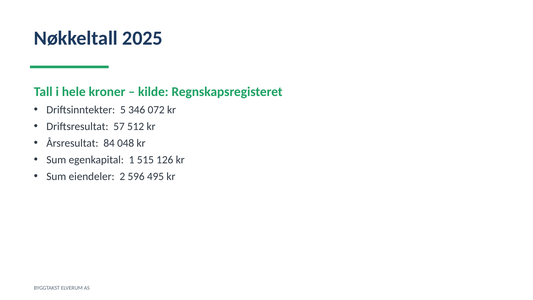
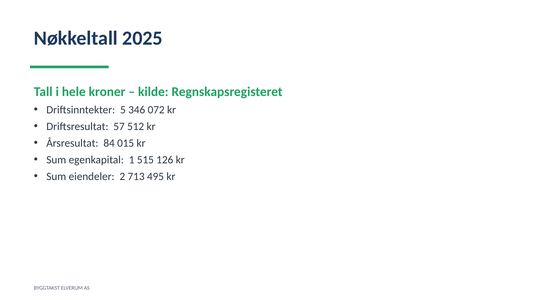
048: 048 -> 015
596: 596 -> 713
